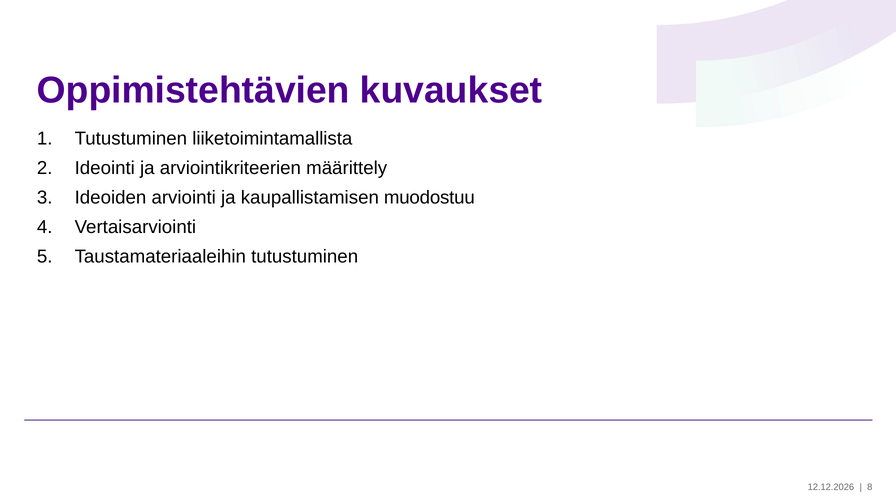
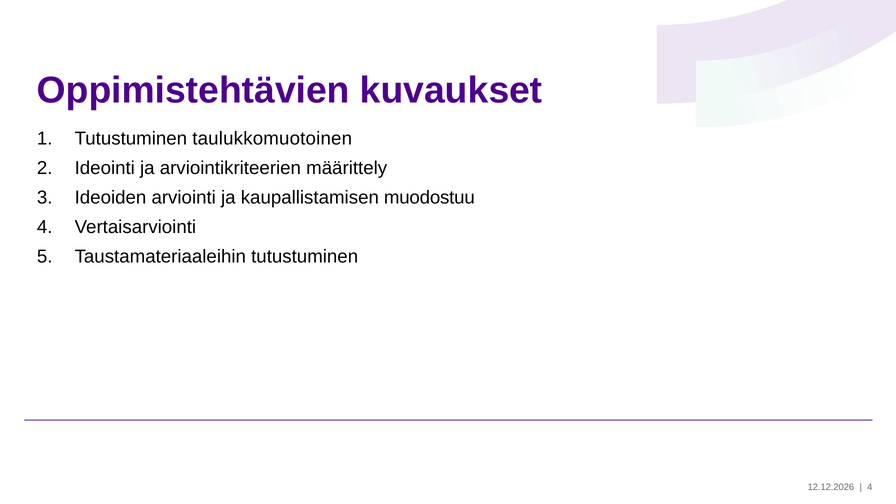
liiketoimintamallista: liiketoimintamallista -> taulukkomuotoinen
8 at (870, 487): 8 -> 4
